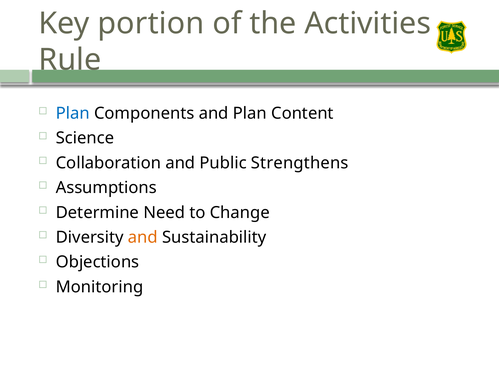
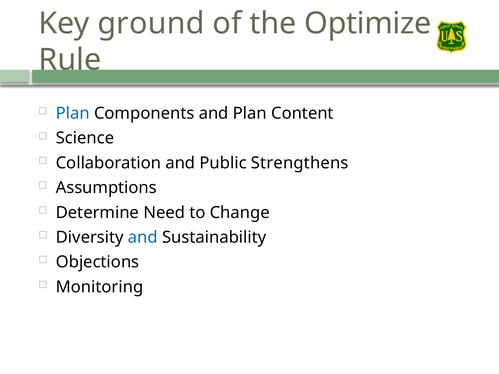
portion: portion -> ground
Activities: Activities -> Optimize
and at (143, 238) colour: orange -> blue
